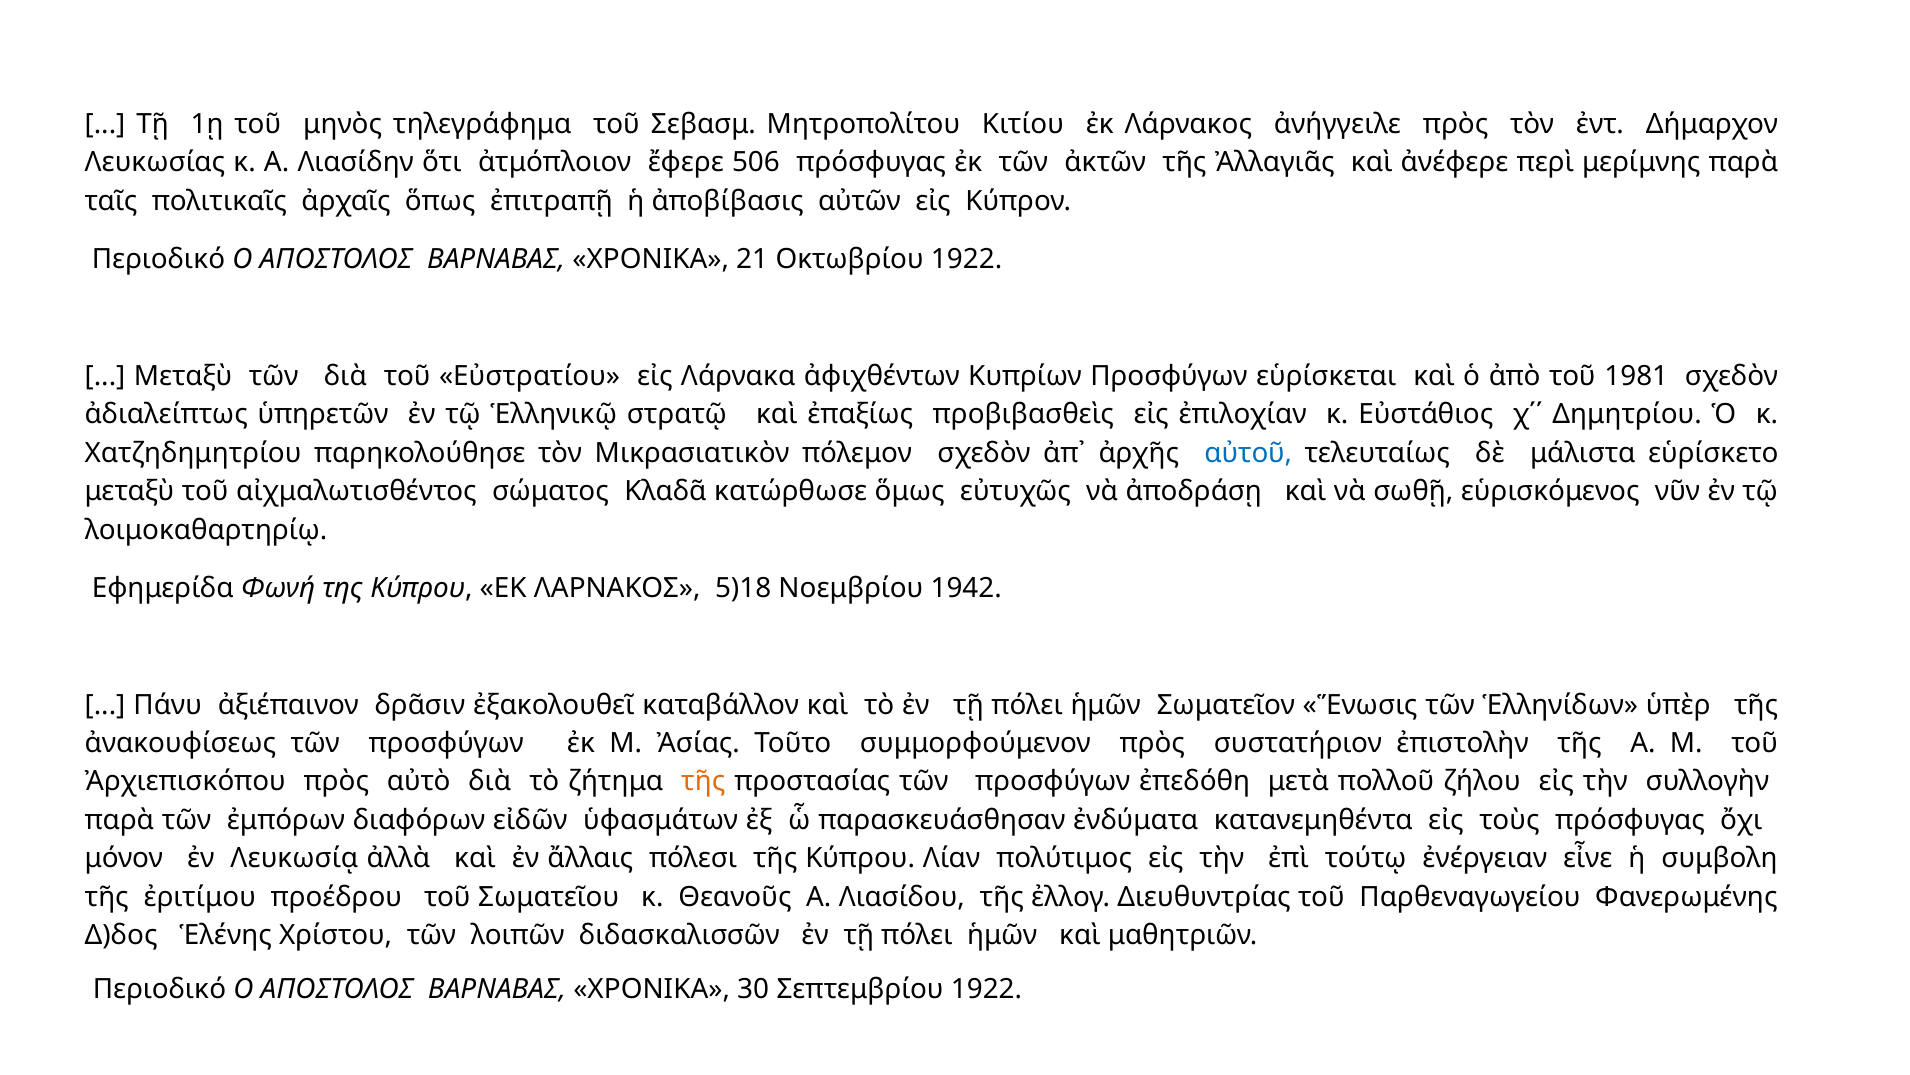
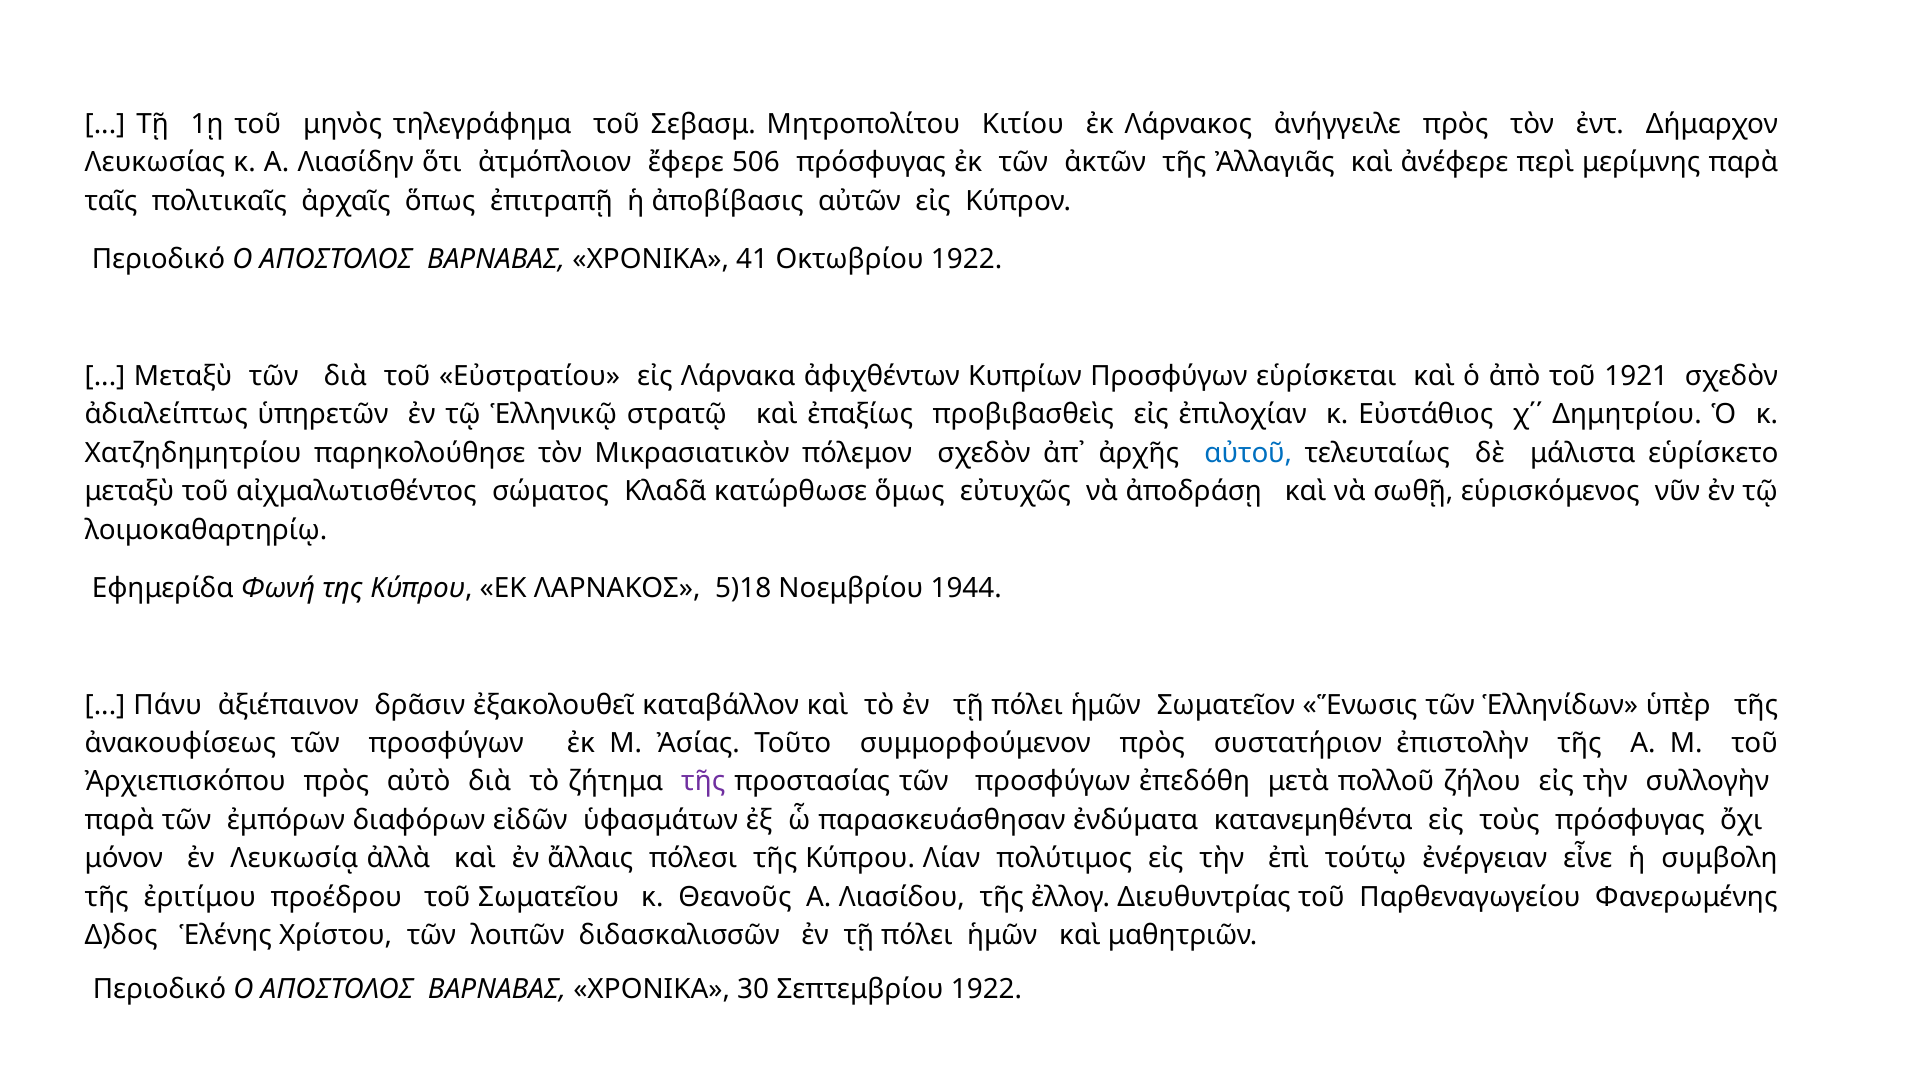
21: 21 -> 41
1981: 1981 -> 1921
1942: 1942 -> 1944
τῆς at (703, 781) colour: orange -> purple
